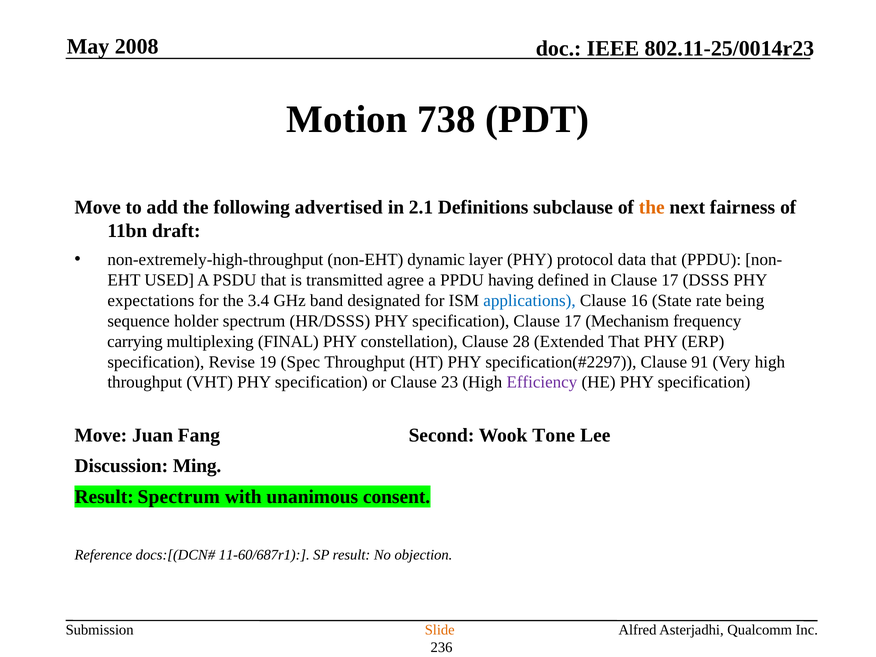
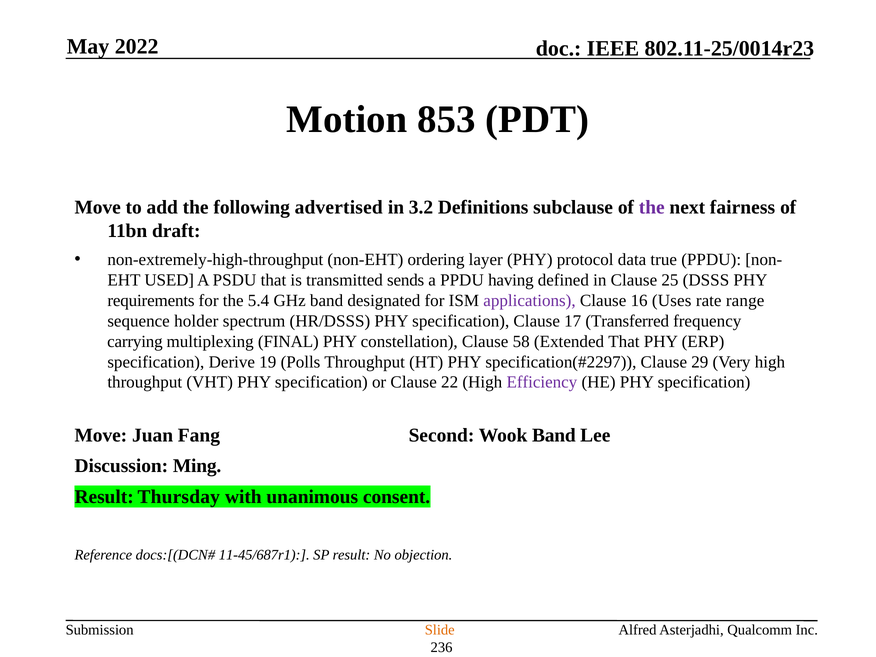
2008: 2008 -> 2022
738: 738 -> 853
2.1: 2.1 -> 3.2
the at (652, 207) colour: orange -> purple
dynamic: dynamic -> ordering
data that: that -> true
agree: agree -> sends
in Clause 17: 17 -> 25
expectations: expectations -> requirements
3.4: 3.4 -> 5.4
applications colour: blue -> purple
State: State -> Uses
being: being -> range
Mechanism: Mechanism -> Transferred
28: 28 -> 58
Revise: Revise -> Derive
Spec: Spec -> Polls
91: 91 -> 29
23: 23 -> 22
Wook Tone: Tone -> Band
Result Spectrum: Spectrum -> Thursday
11-60/687r1: 11-60/687r1 -> 11-45/687r1
